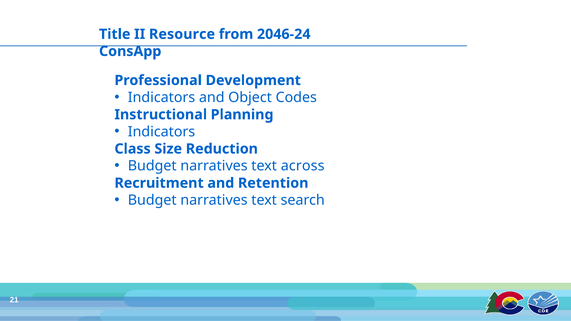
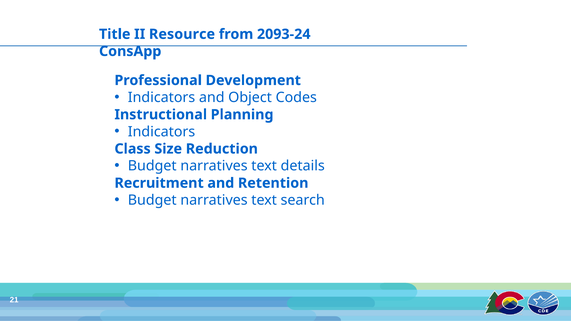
2046-24: 2046-24 -> 2093-24
across: across -> details
